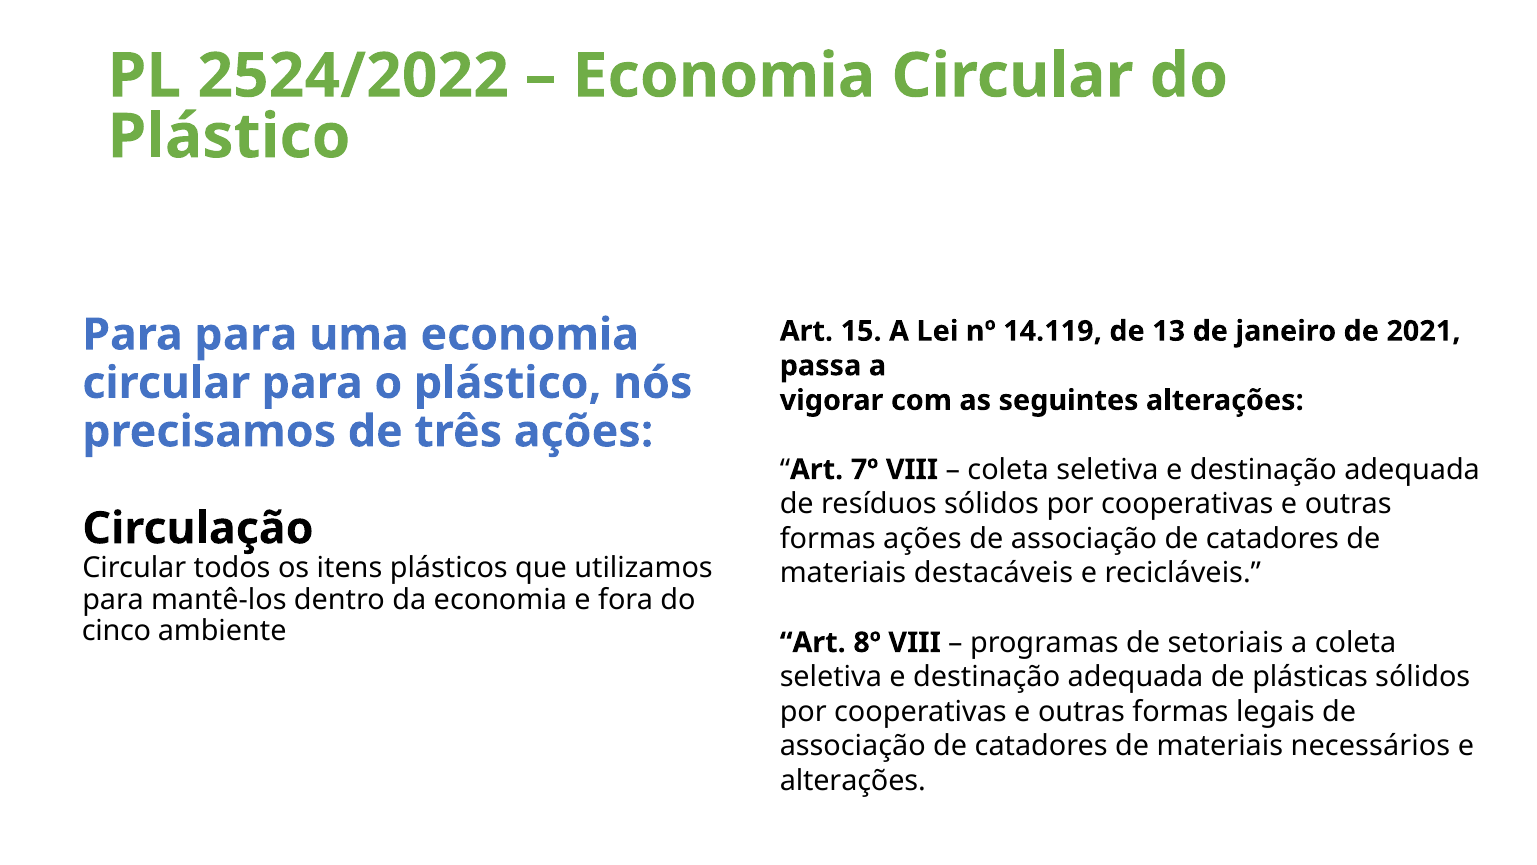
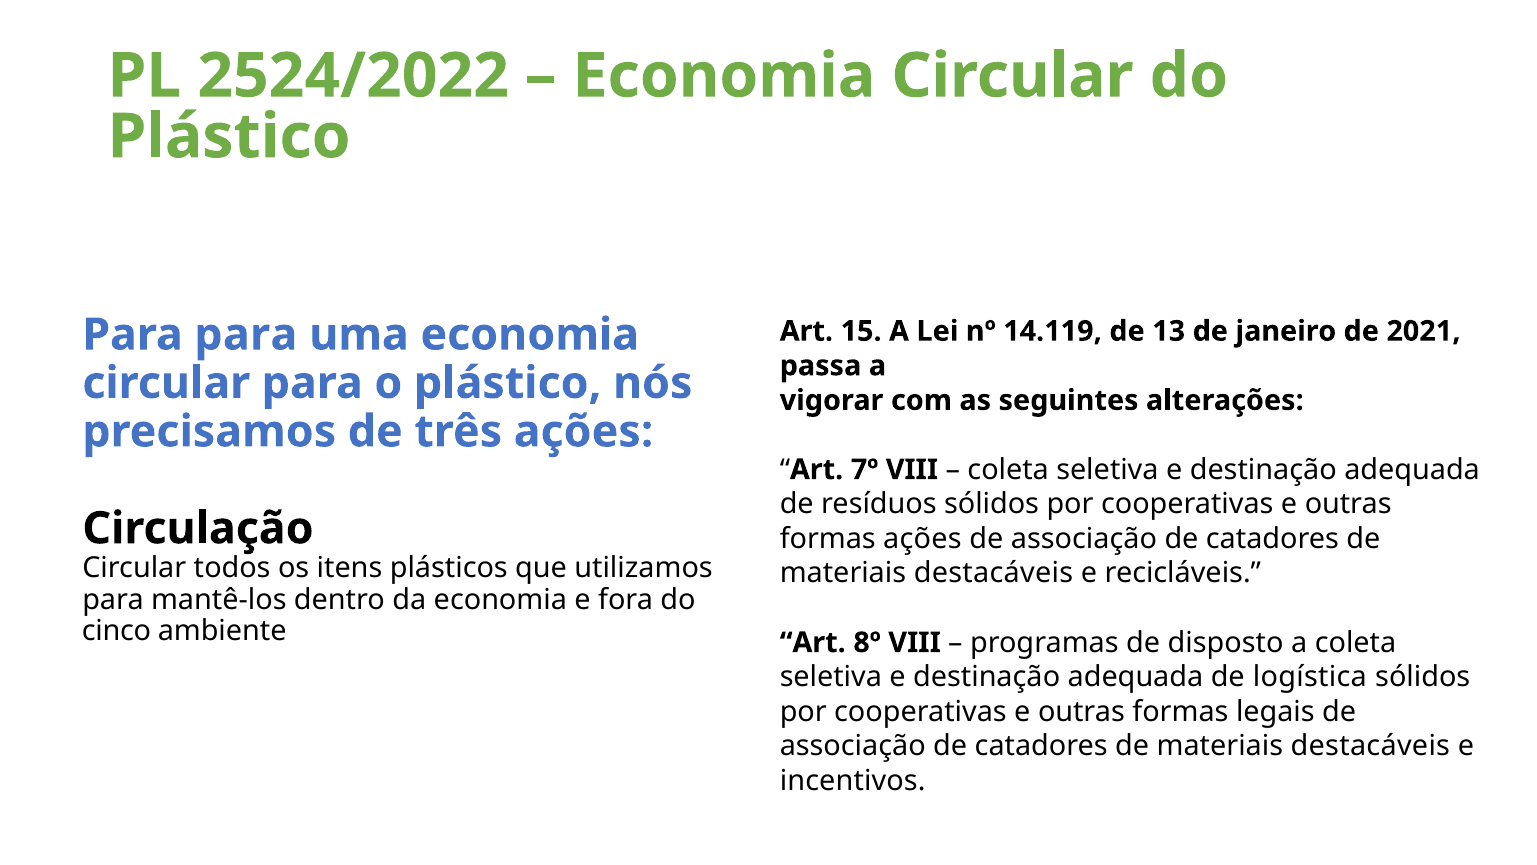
setoriais: setoriais -> disposto
plásticas: plásticas -> logística
necessários at (1370, 746): necessários -> destacáveis
alterações at (853, 781): alterações -> incentivos
